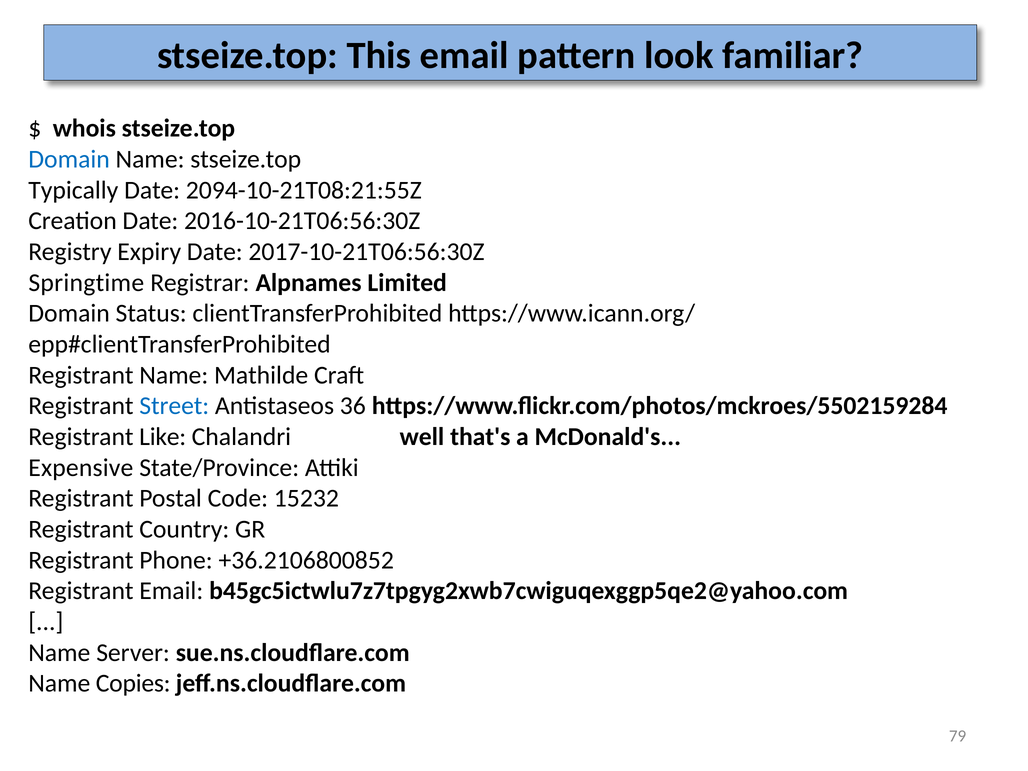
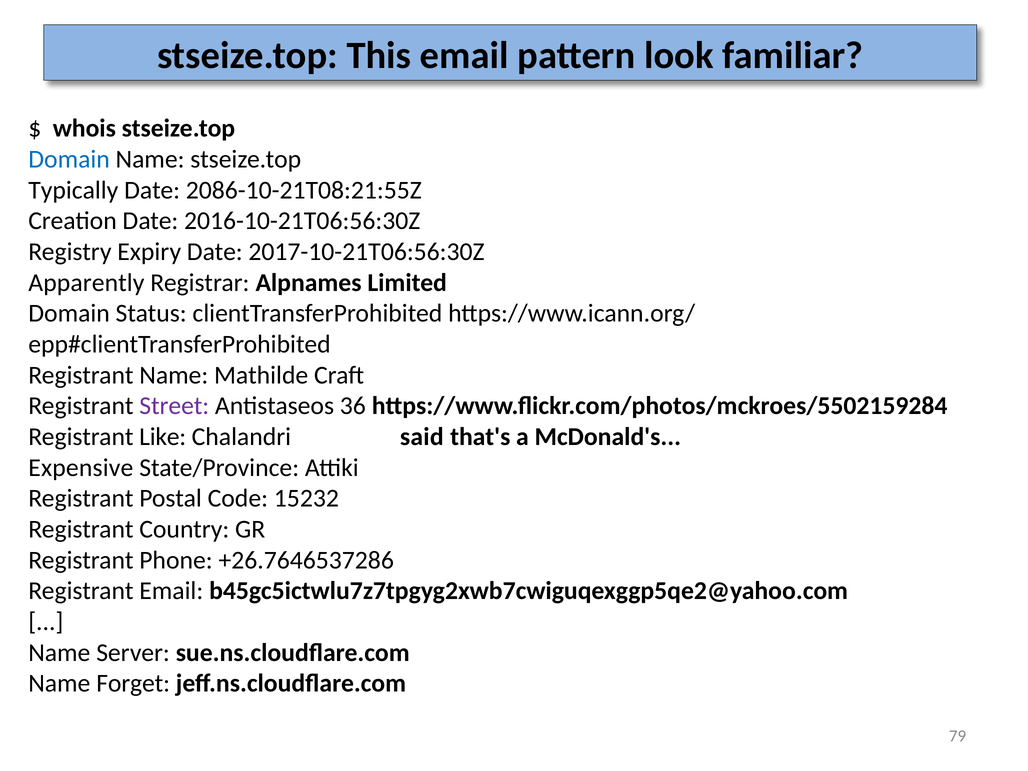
2094-10-21T08:21:55Z: 2094-10-21T08:21:55Z -> 2086-10-21T08:21:55Z
Springtime: Springtime -> Apparently
Street colour: blue -> purple
well: well -> said
+36.2106800852: +36.2106800852 -> +26.7646537286
Copies: Copies -> Forget
